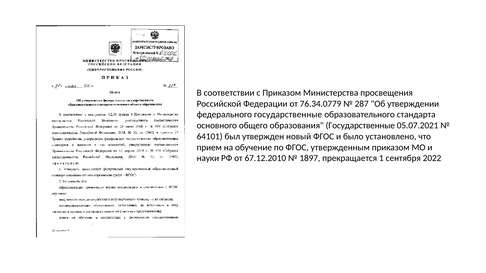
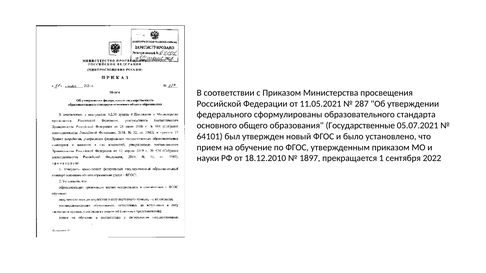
76.34.0779: 76.34.0779 -> 11.05.2021
федерального государственные: государственные -> сформулированы
67.12.2010: 67.12.2010 -> 18.12.2010
